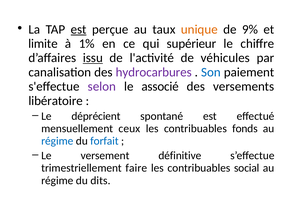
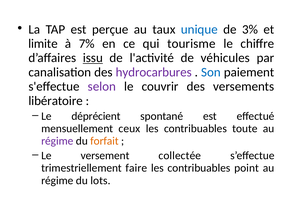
est at (79, 29) underline: present -> none
unique colour: orange -> blue
9%: 9% -> 3%
1%: 1% -> 7%
supérieur: supérieur -> tourisme
associé: associé -> couvrir
fonds: fonds -> toute
régime at (57, 141) colour: blue -> purple
forfait colour: blue -> orange
définitive: définitive -> collectée
social: social -> point
dits: dits -> lots
